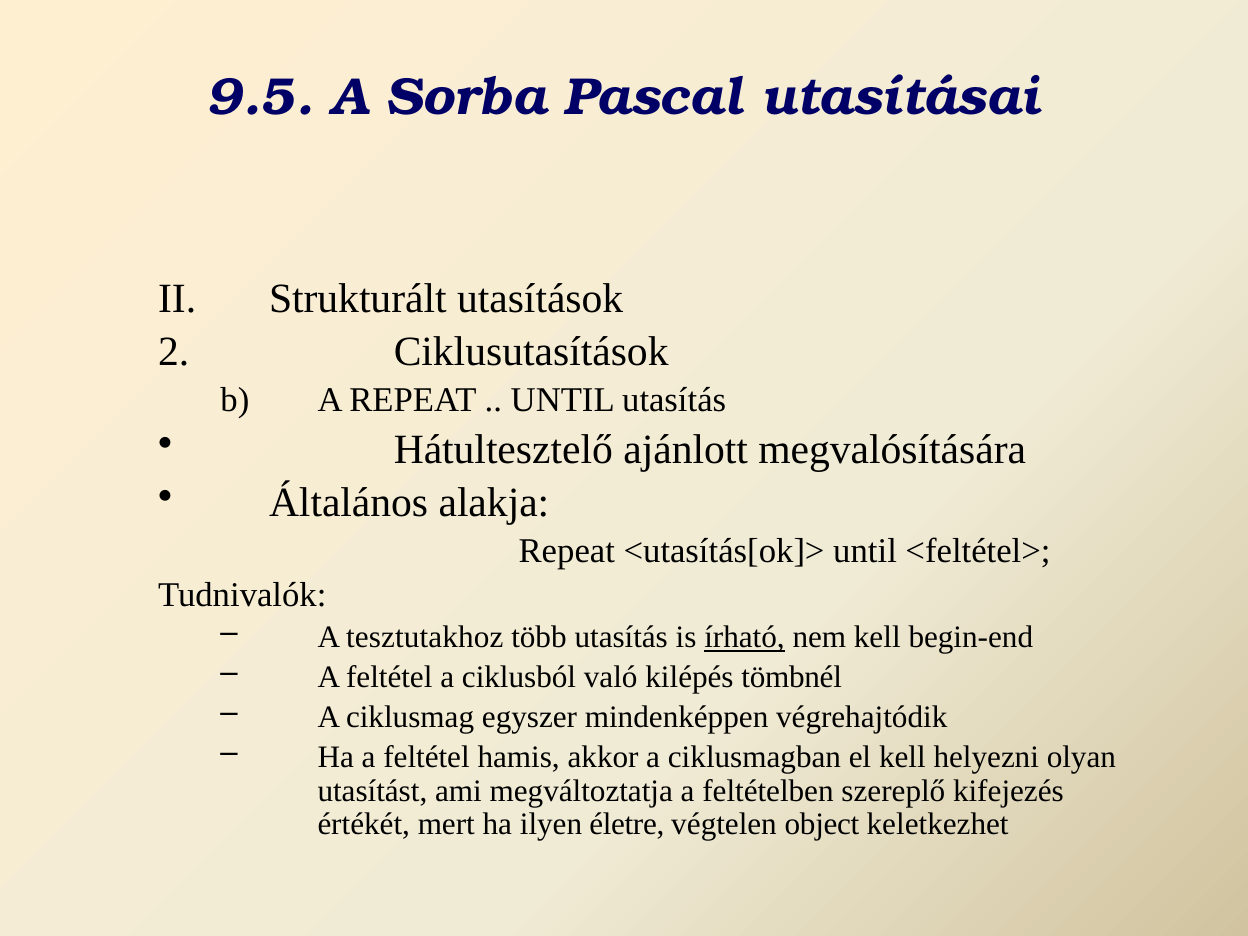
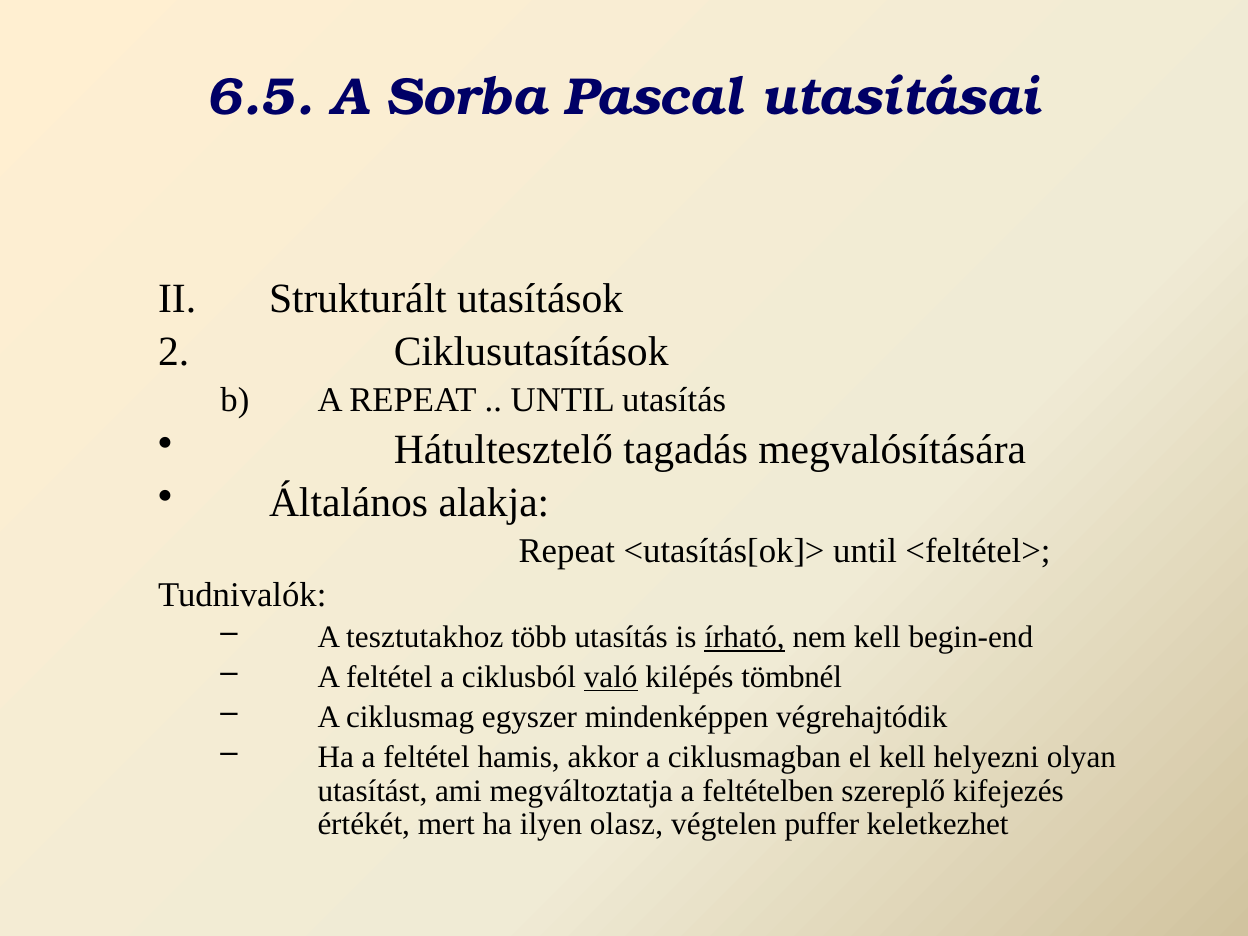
9.5: 9.5 -> 6.5
ajánlott: ajánlott -> tagadás
való underline: none -> present
életre: életre -> olasz
object: object -> puffer
